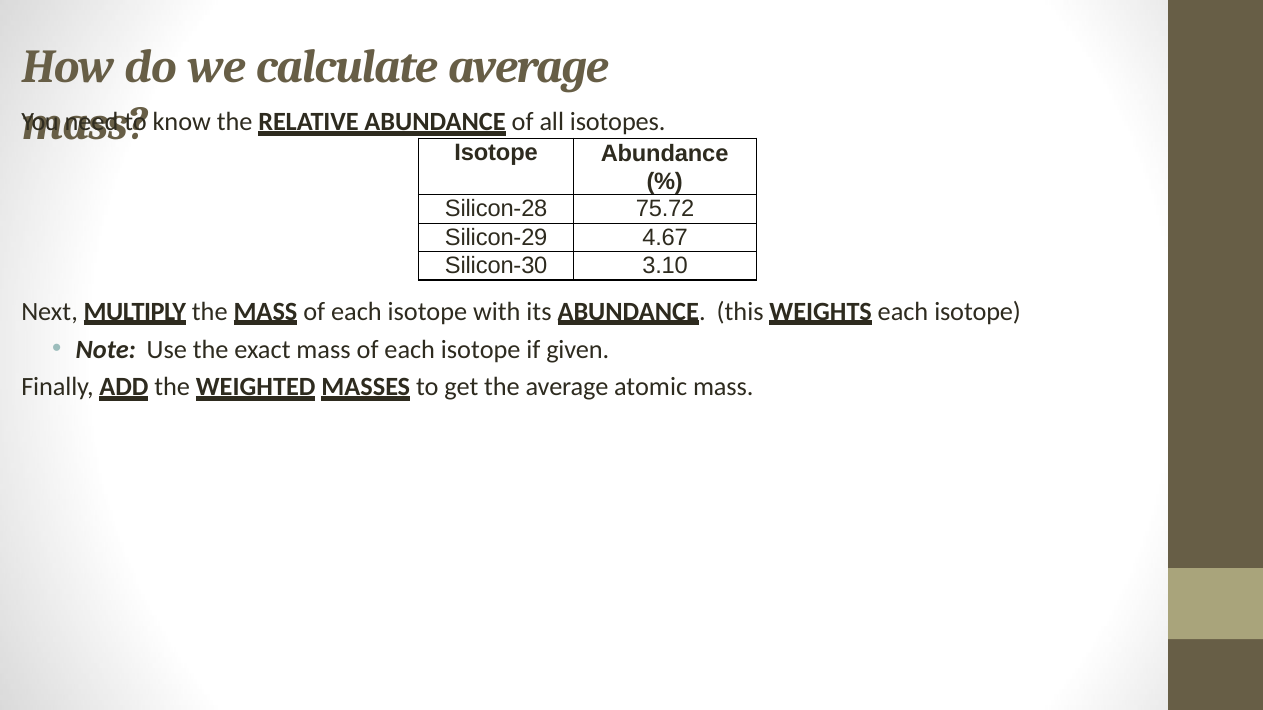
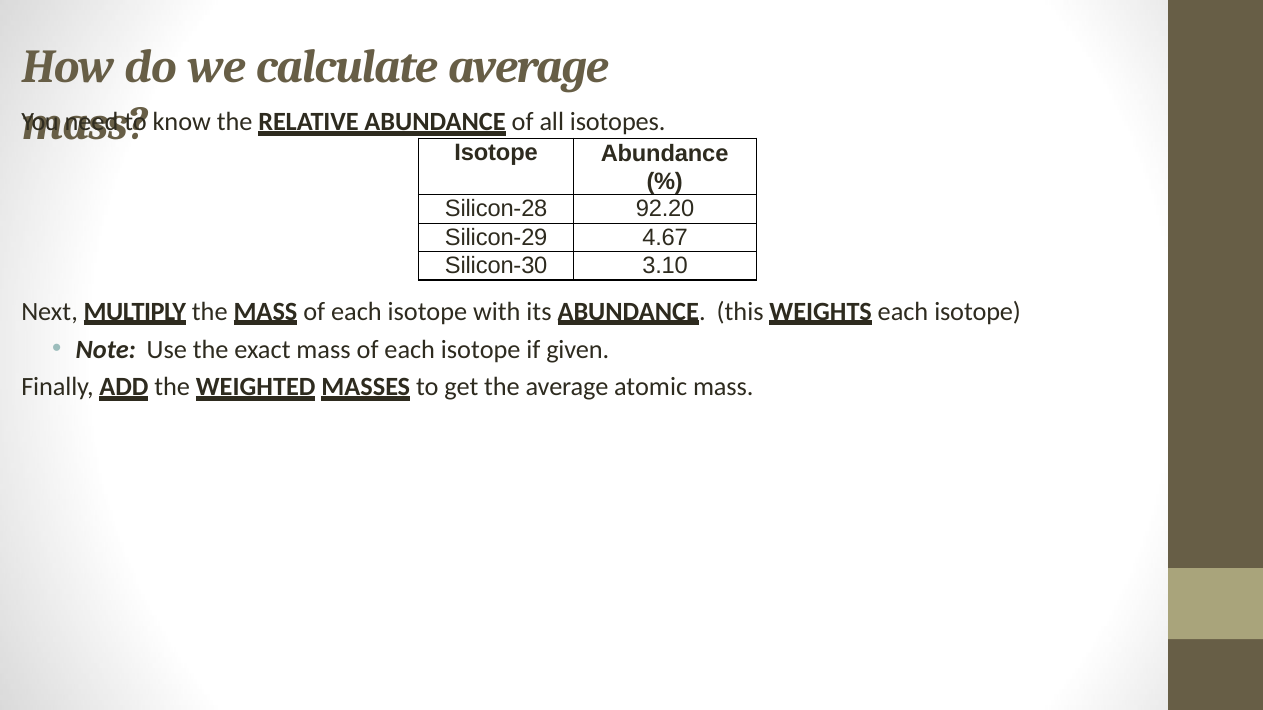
75.72: 75.72 -> 92.20
